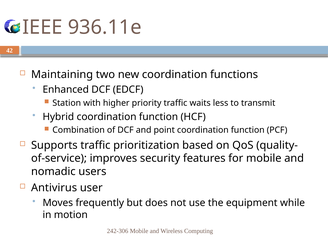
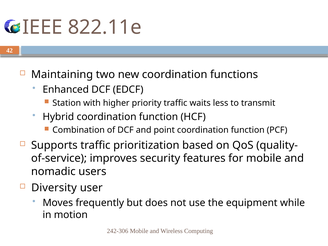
936.11e: 936.11e -> 822.11e
Antivirus: Antivirus -> Diversity
